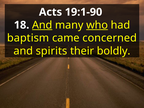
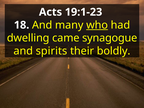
19:1-90: 19:1-90 -> 19:1-23
And at (42, 25) underline: present -> none
baptism: baptism -> dwelling
concerned: concerned -> synagogue
